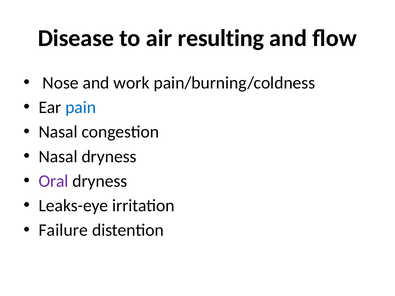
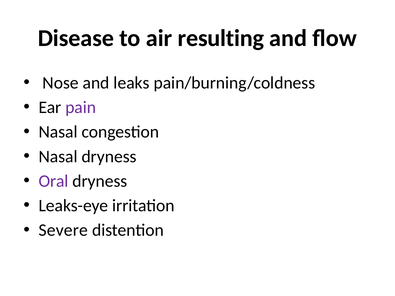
work: work -> leaks
pain colour: blue -> purple
Failure: Failure -> Severe
